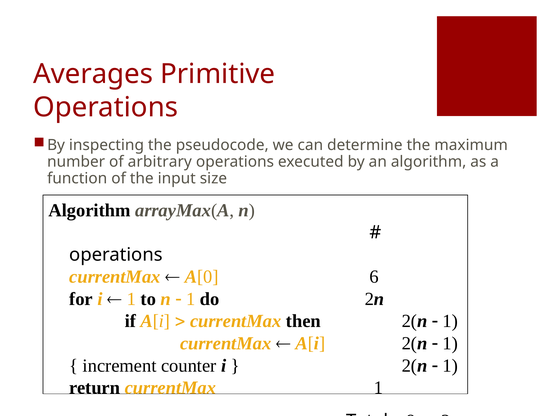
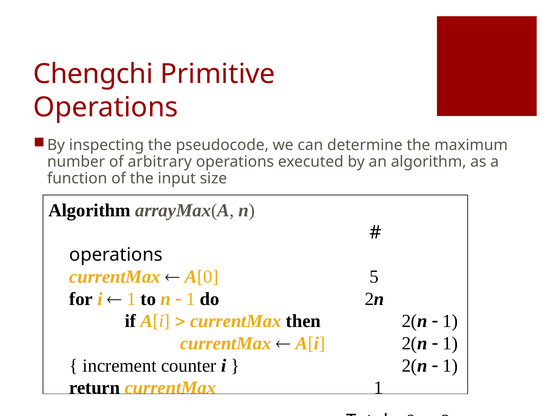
Averages: Averages -> Chengchi
6: 6 -> 5
